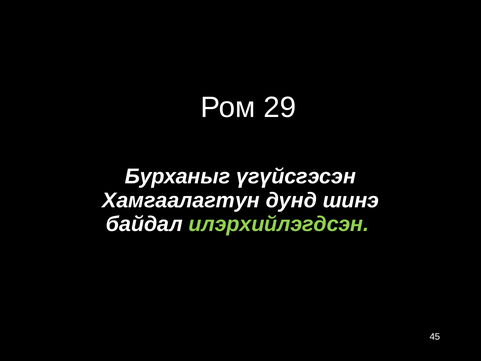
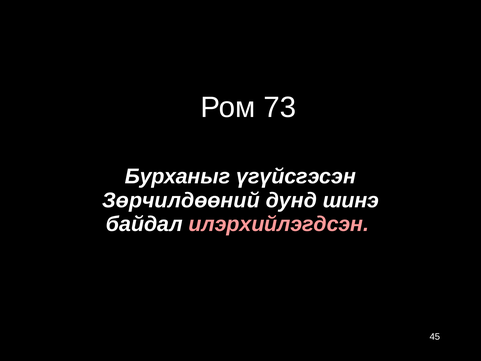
29: 29 -> 73
Хамгаалагтун: Хамгаалагтун -> Зөрчилдөөний
илэрхийлэгдсэн colour: light green -> pink
